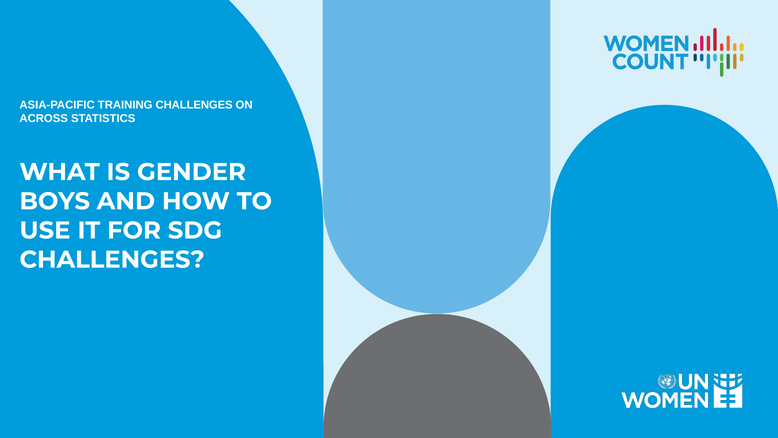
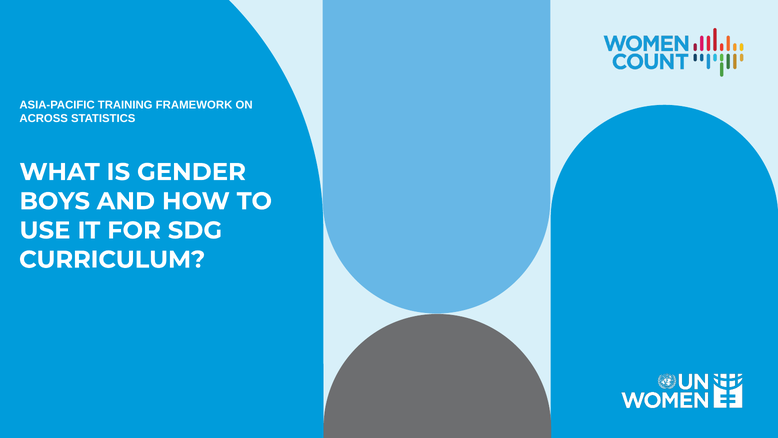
TRAINING CHALLENGES: CHALLENGES -> FRAMEWORK
CHALLENGES at (112, 259): CHALLENGES -> CURRICULUM
